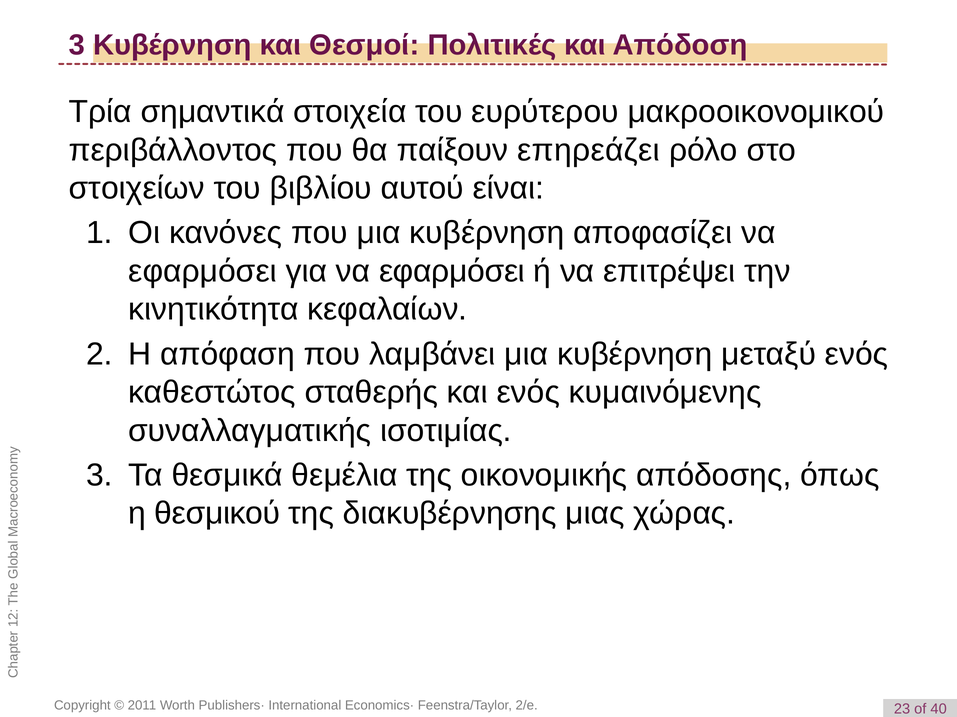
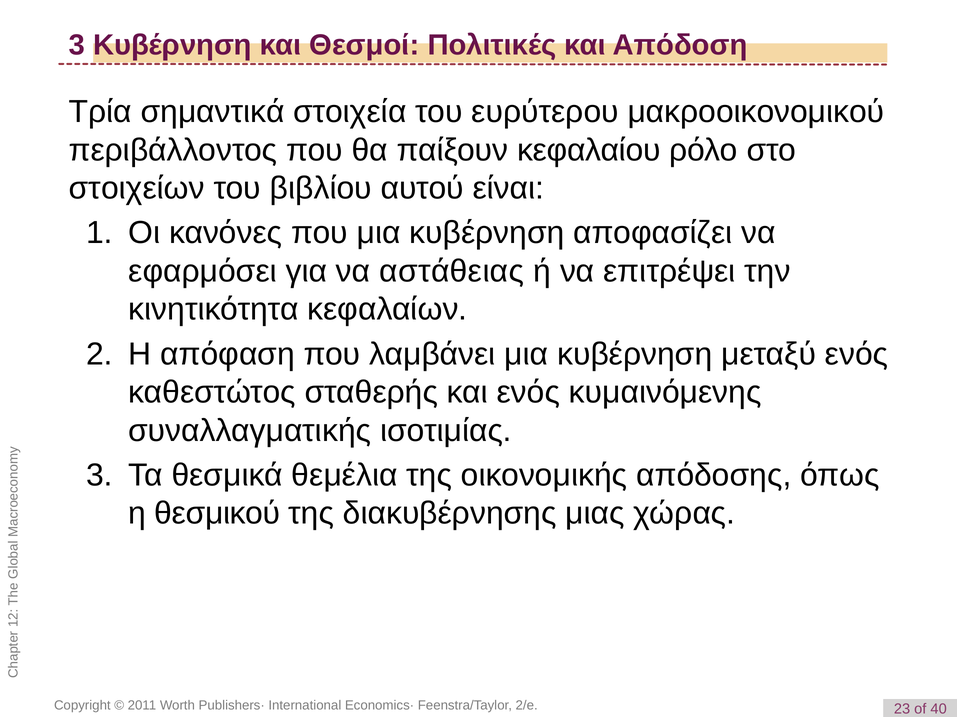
επηρεάζει: επηρεάζει -> κεφαλαίου
για να εφαρμόσει: εφαρμόσει -> αστάθειας
